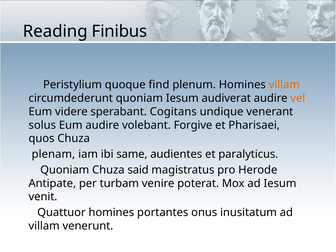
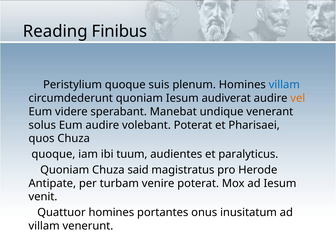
find: find -> suis
villam at (284, 85) colour: orange -> blue
Cogitans: Cogitans -> Manebat
volebant Forgive: Forgive -> Poterat
plenam at (53, 154): plenam -> quoque
same: same -> tuum
